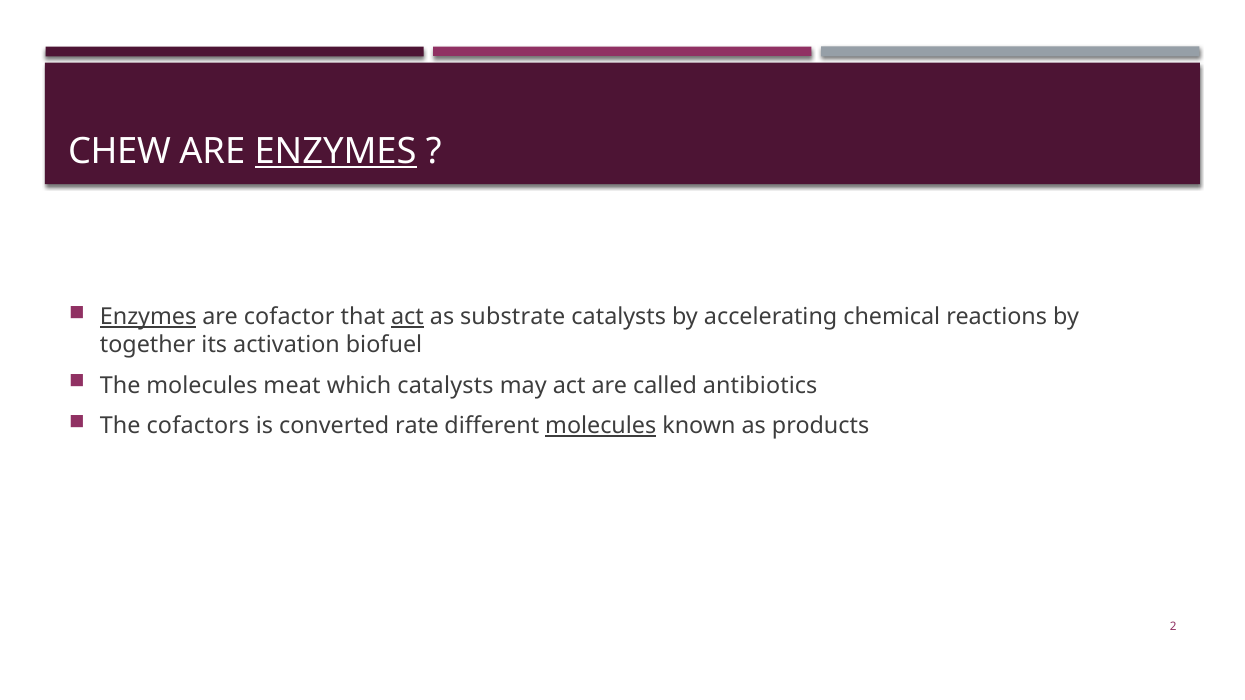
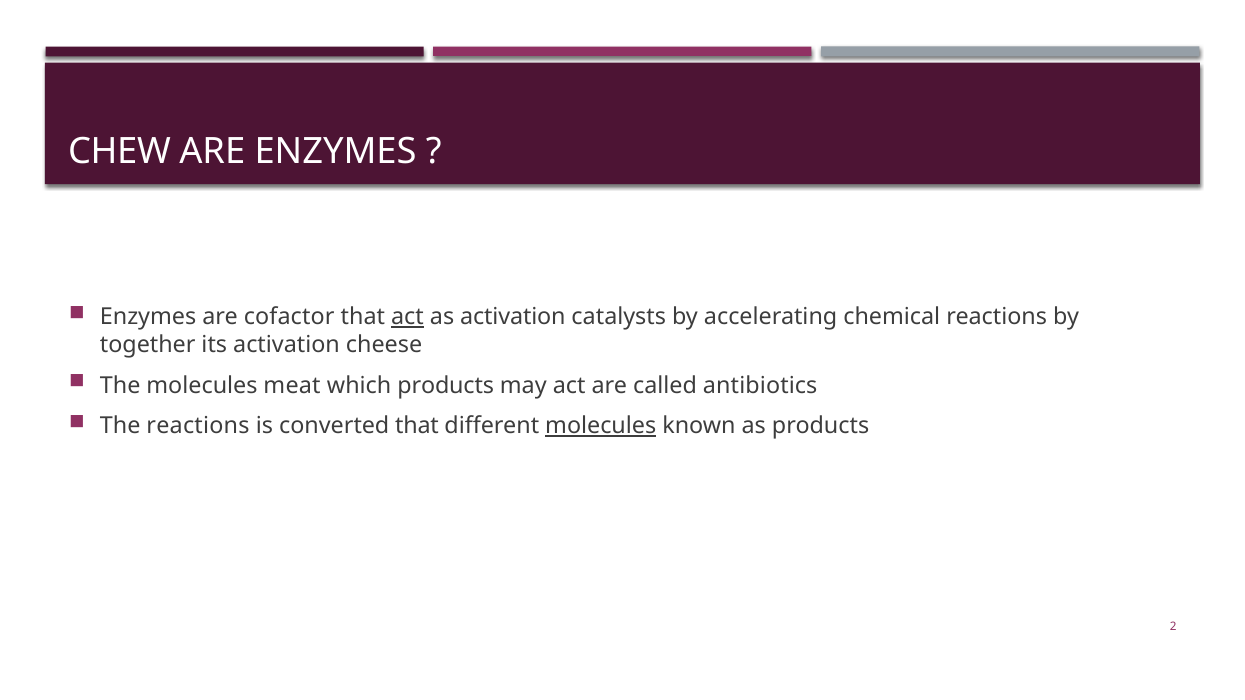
ENZYMES at (336, 151) underline: present -> none
Enzymes at (148, 317) underline: present -> none
as substrate: substrate -> activation
biofuel: biofuel -> cheese
which catalysts: catalysts -> products
The cofactors: cofactors -> reactions
converted rate: rate -> that
